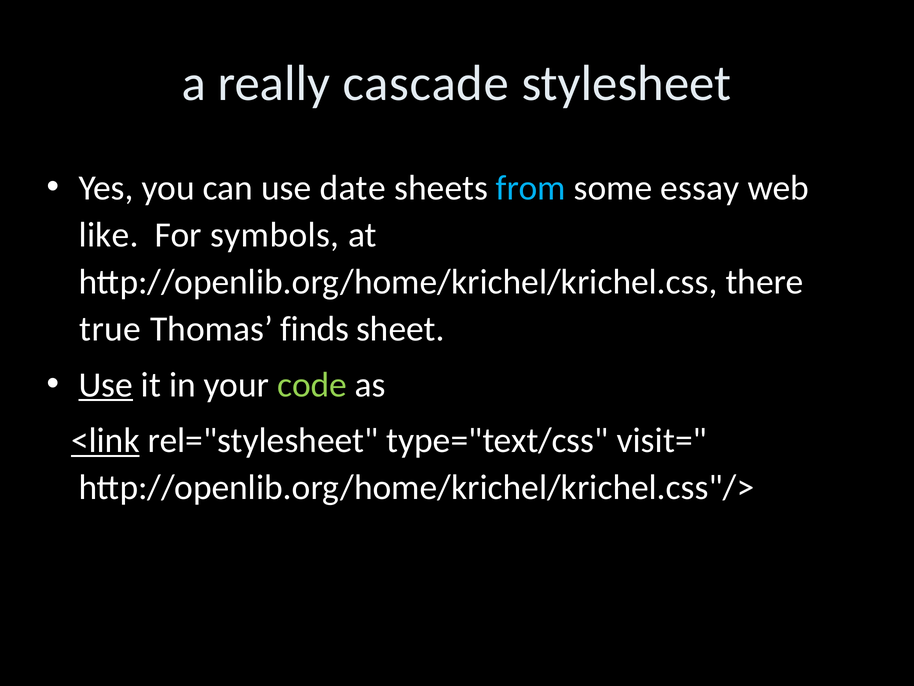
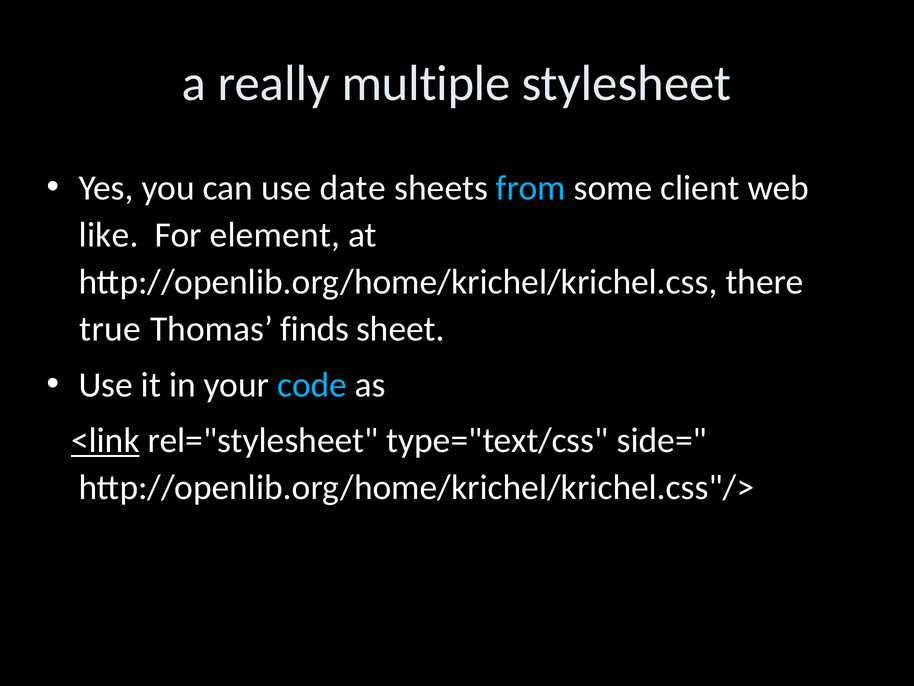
cascade: cascade -> multiple
essay: essay -> client
symbols: symbols -> element
Use at (106, 385) underline: present -> none
code colour: light green -> light blue
visit=: visit= -> side=
